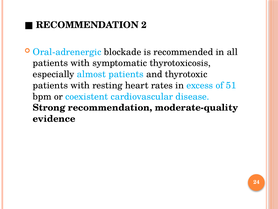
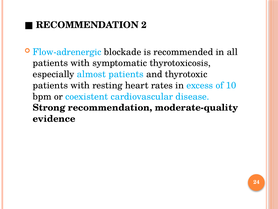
Oral-adrenergic: Oral-adrenergic -> Flow-adrenergic
51: 51 -> 10
